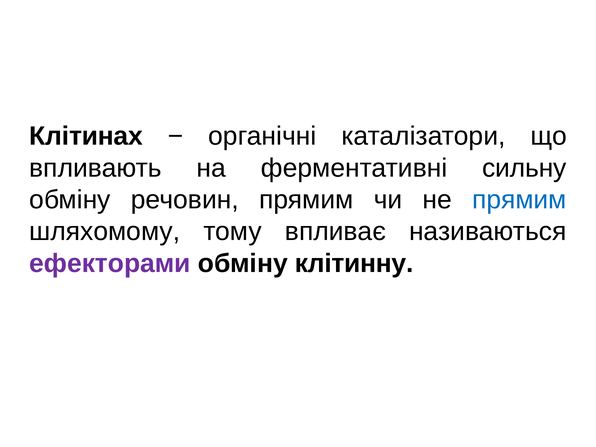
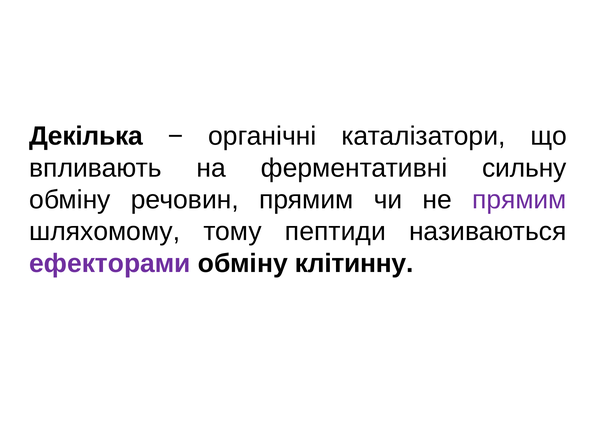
Клітинах: Клітинах -> Декілька
прямим at (519, 200) colour: blue -> purple
впливає: впливає -> пептиди
